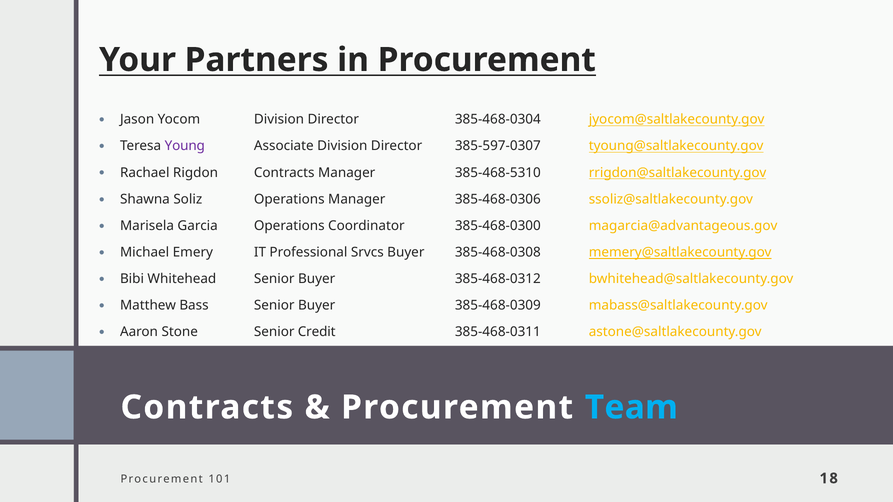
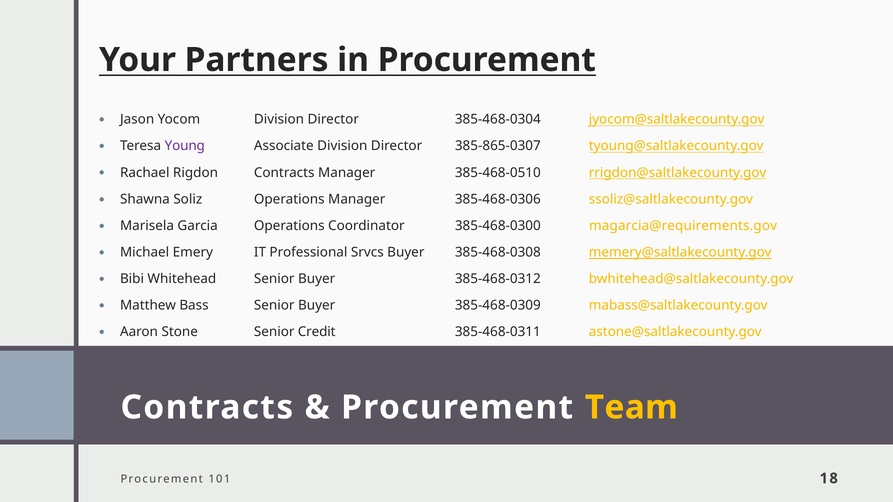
385-597-0307: 385-597-0307 -> 385-865-0307
385-468-5310: 385-468-5310 -> 385-468-0510
magarcia@advantageous.gov: magarcia@advantageous.gov -> magarcia@requirements.gov
Team colour: light blue -> yellow
